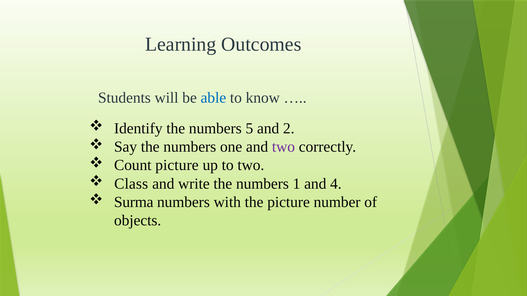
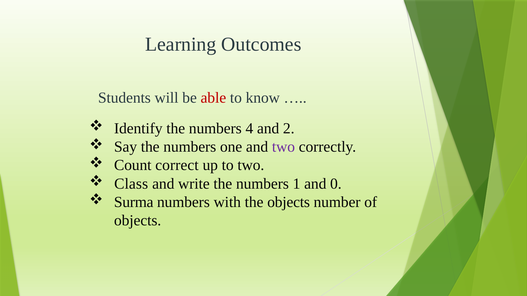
able colour: blue -> red
5: 5 -> 4
Count picture: picture -> correct
4: 4 -> 0
the picture: picture -> objects
